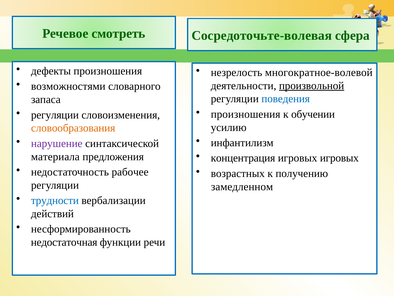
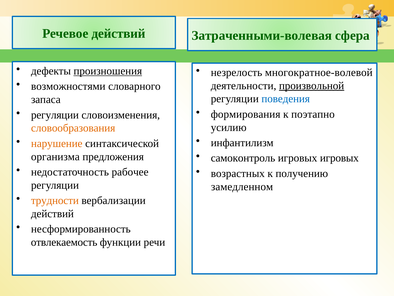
Речевое смотреть: смотреть -> действий
Сосредоточьте-волевая: Сосредоточьте-волевая -> Затраченными-волевая
произношения at (108, 71) underline: none -> present
произношения at (246, 114): произношения -> формирования
обучении: обучении -> поэтапно
нарушение colour: purple -> orange
материала: материала -> организма
концентрация: концентрация -> самоконтроль
трудности colour: blue -> orange
недостаточная: недостаточная -> отвлекаемость
